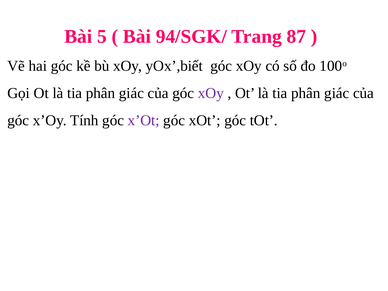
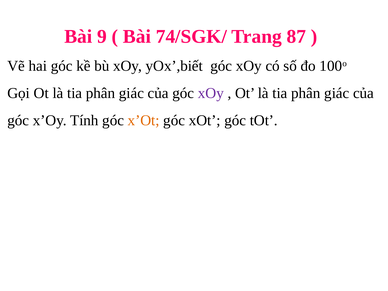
5: 5 -> 9
94/SGK/: 94/SGK/ -> 74/SGK/
x’Ot colour: purple -> orange
